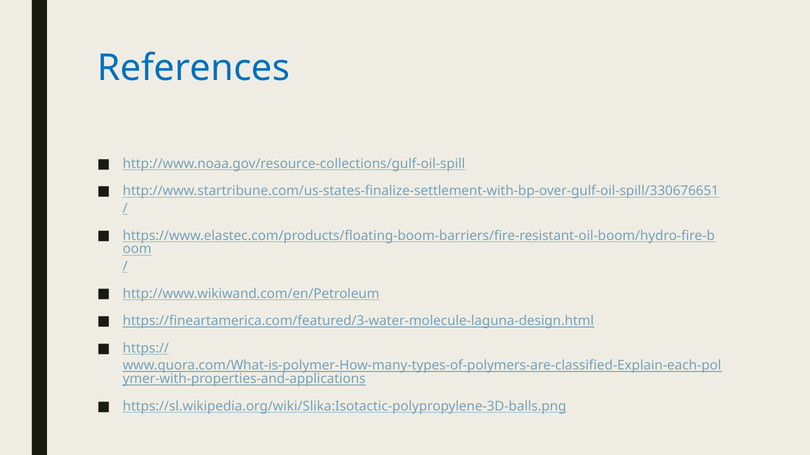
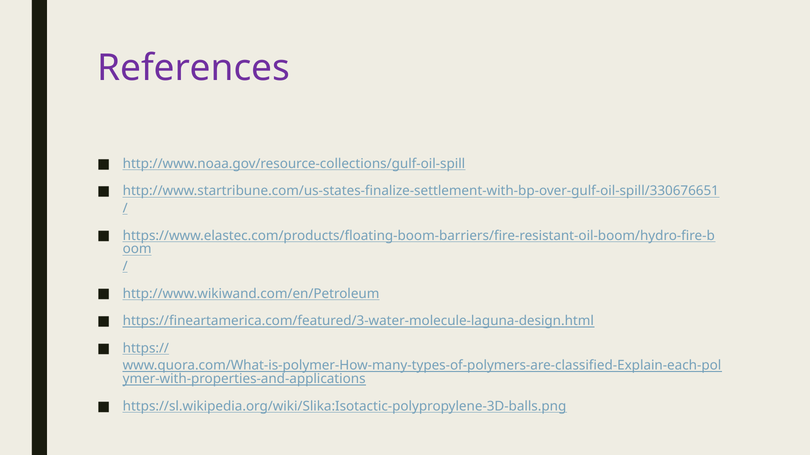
References colour: blue -> purple
